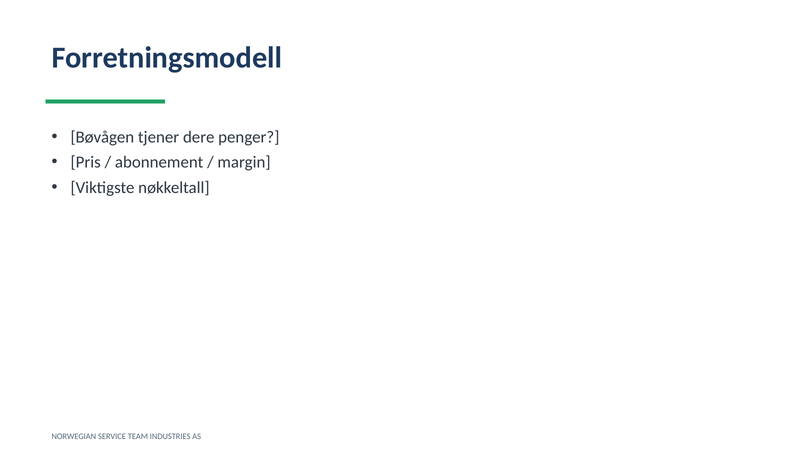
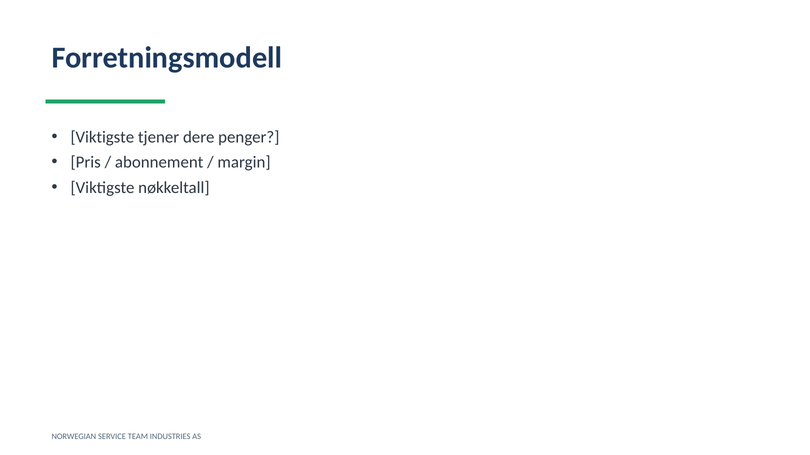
Bøvågen at (102, 137): Bøvågen -> Viktigste
